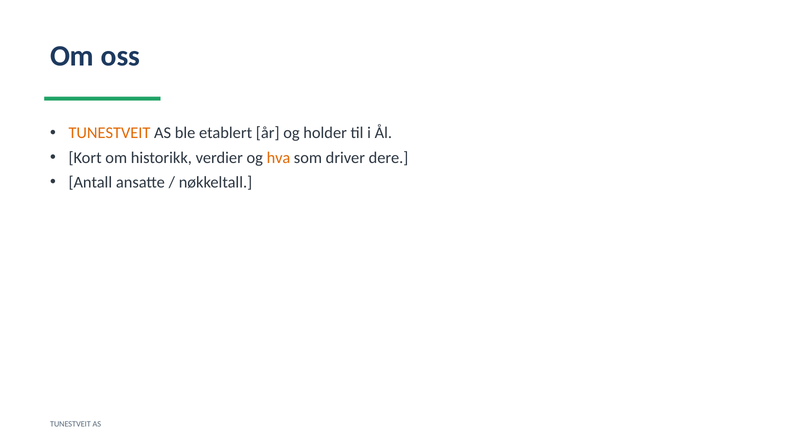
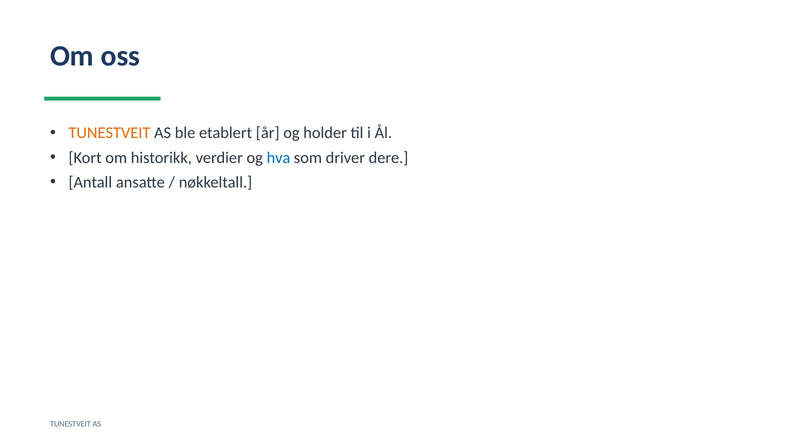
hva colour: orange -> blue
